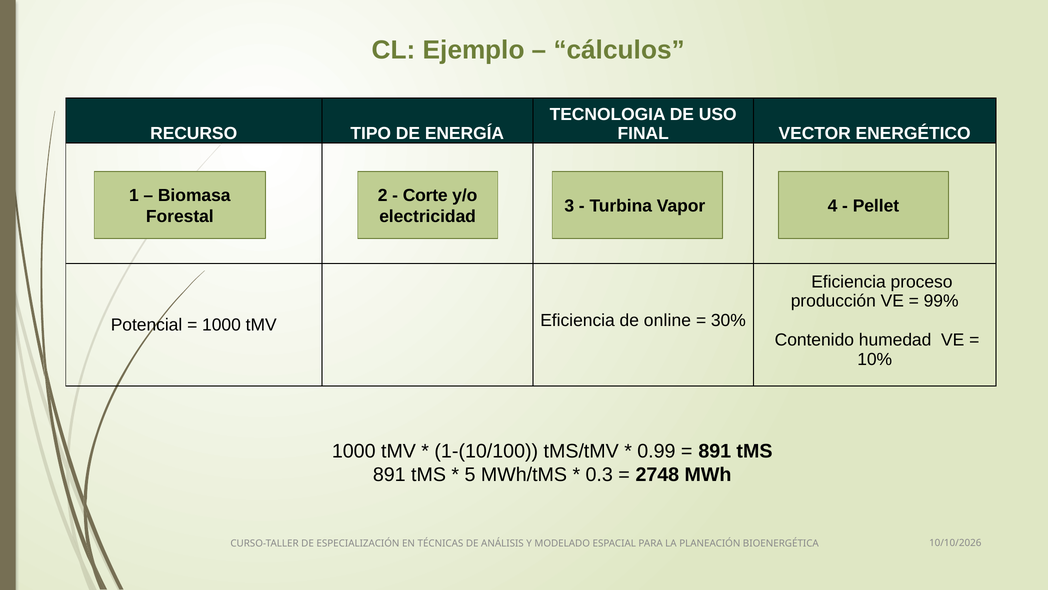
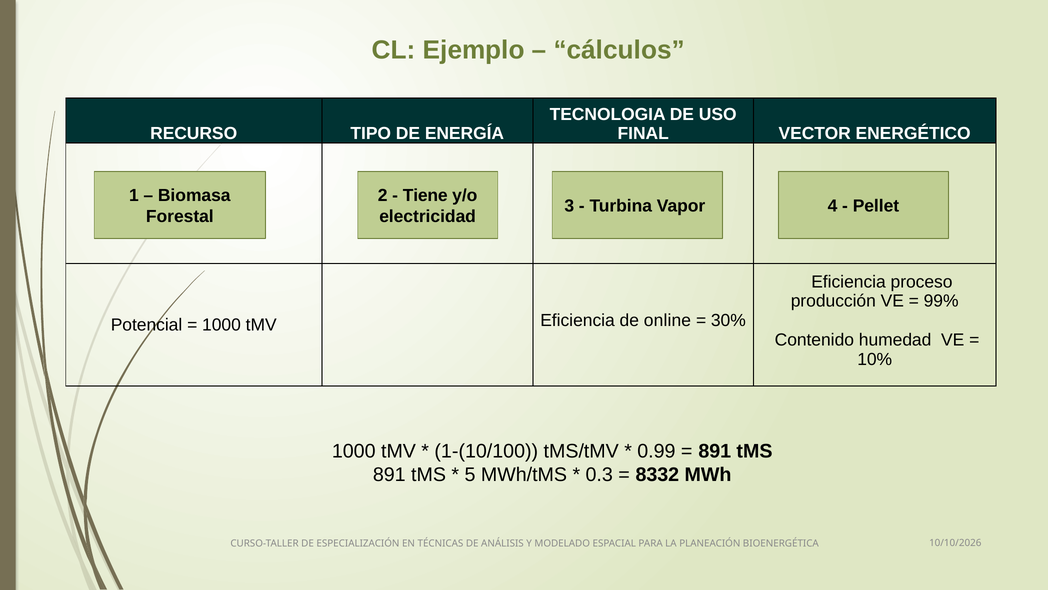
Corte: Corte -> Tiene
2748: 2748 -> 8332
